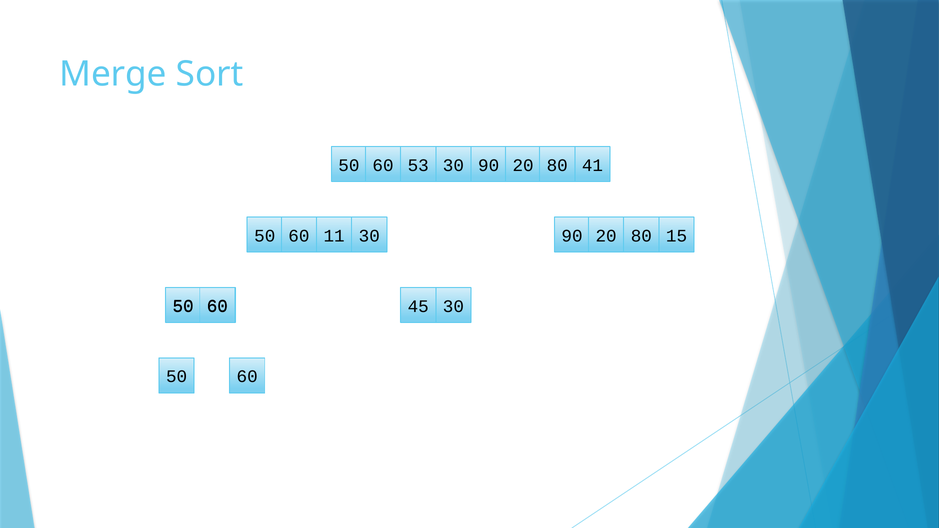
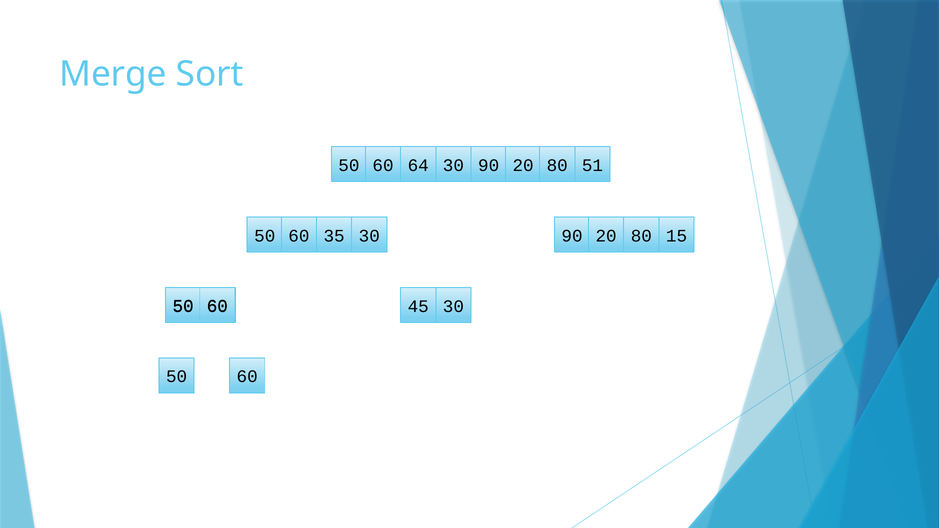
53: 53 -> 64
41: 41 -> 51
11: 11 -> 35
